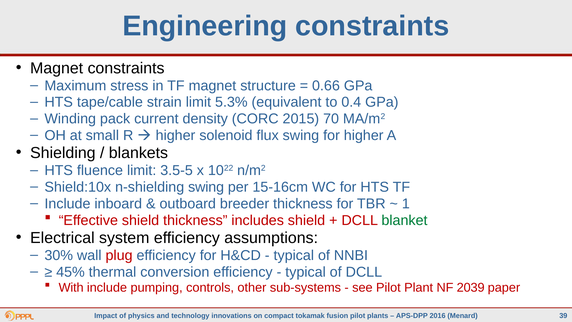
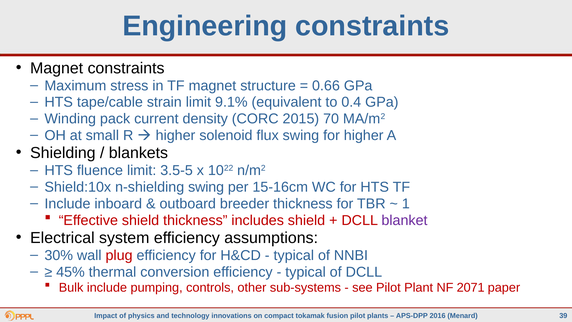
5.3%: 5.3% -> 9.1%
blanket colour: green -> purple
With: With -> Bulk
2039: 2039 -> 2071
